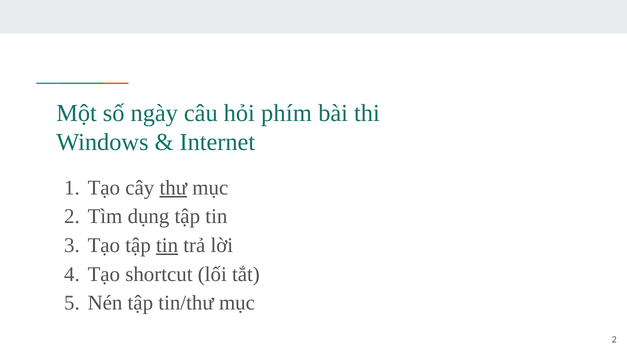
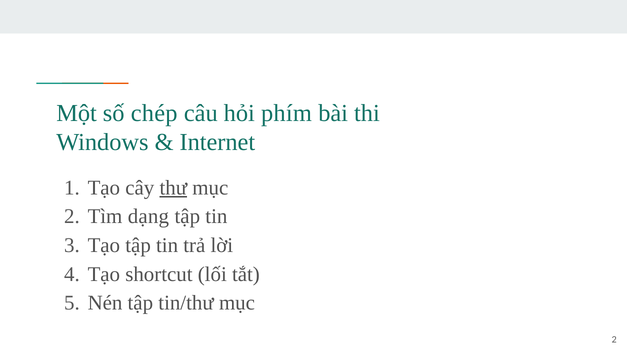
ngày: ngày -> chép
dụng: dụng -> dạng
tin at (167, 245) underline: present -> none
